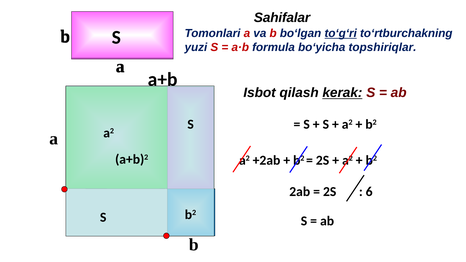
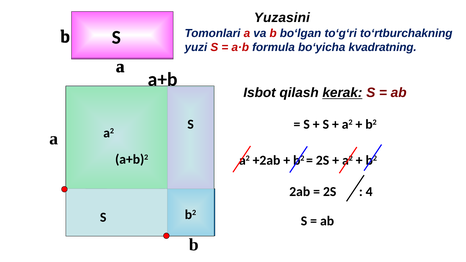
Sahifalar: Sahifalar -> Yuzasini
to‘g‘ri underline: present -> none
topshiriqlar: topshiriqlar -> kvadratning
6: 6 -> 4
